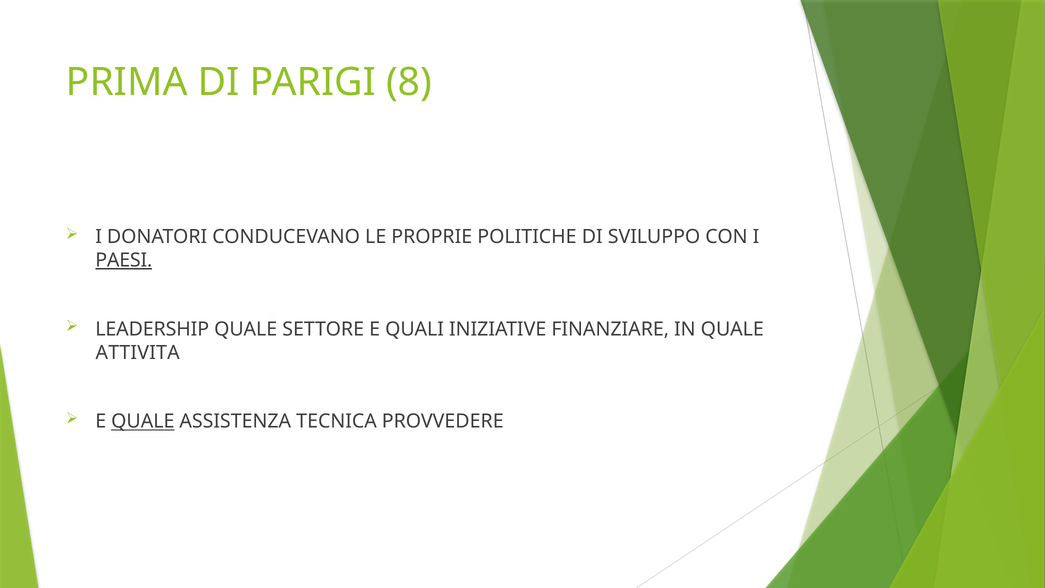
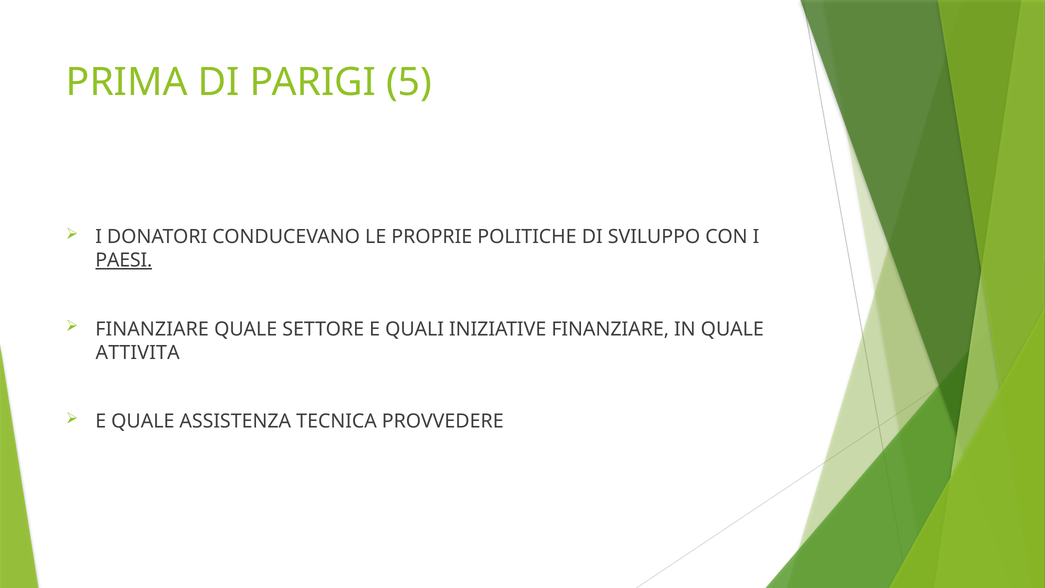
8: 8 -> 5
LEADERSHIP at (152, 329): LEADERSHIP -> FINANZIARE
QUALE at (143, 421) underline: present -> none
